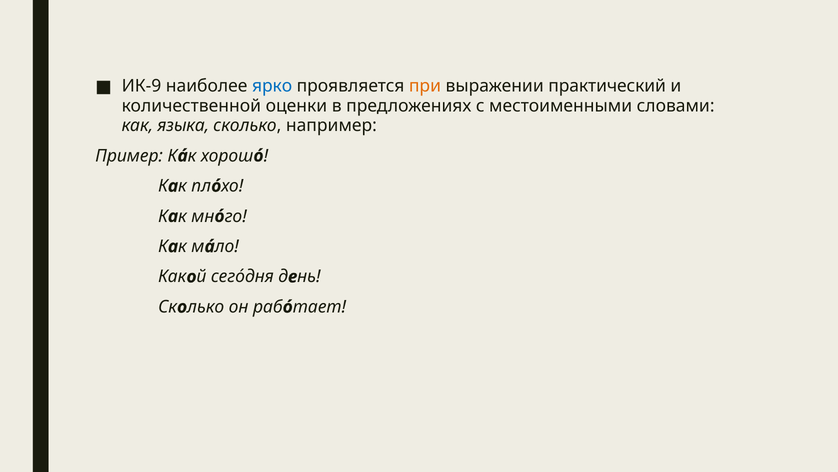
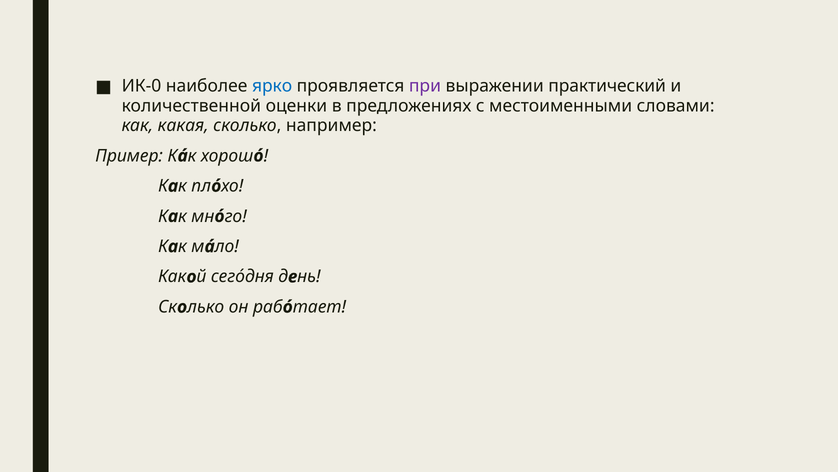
ИК-9: ИК-9 -> ИК-0
при colour: orange -> purple
языка: языка -> какая
